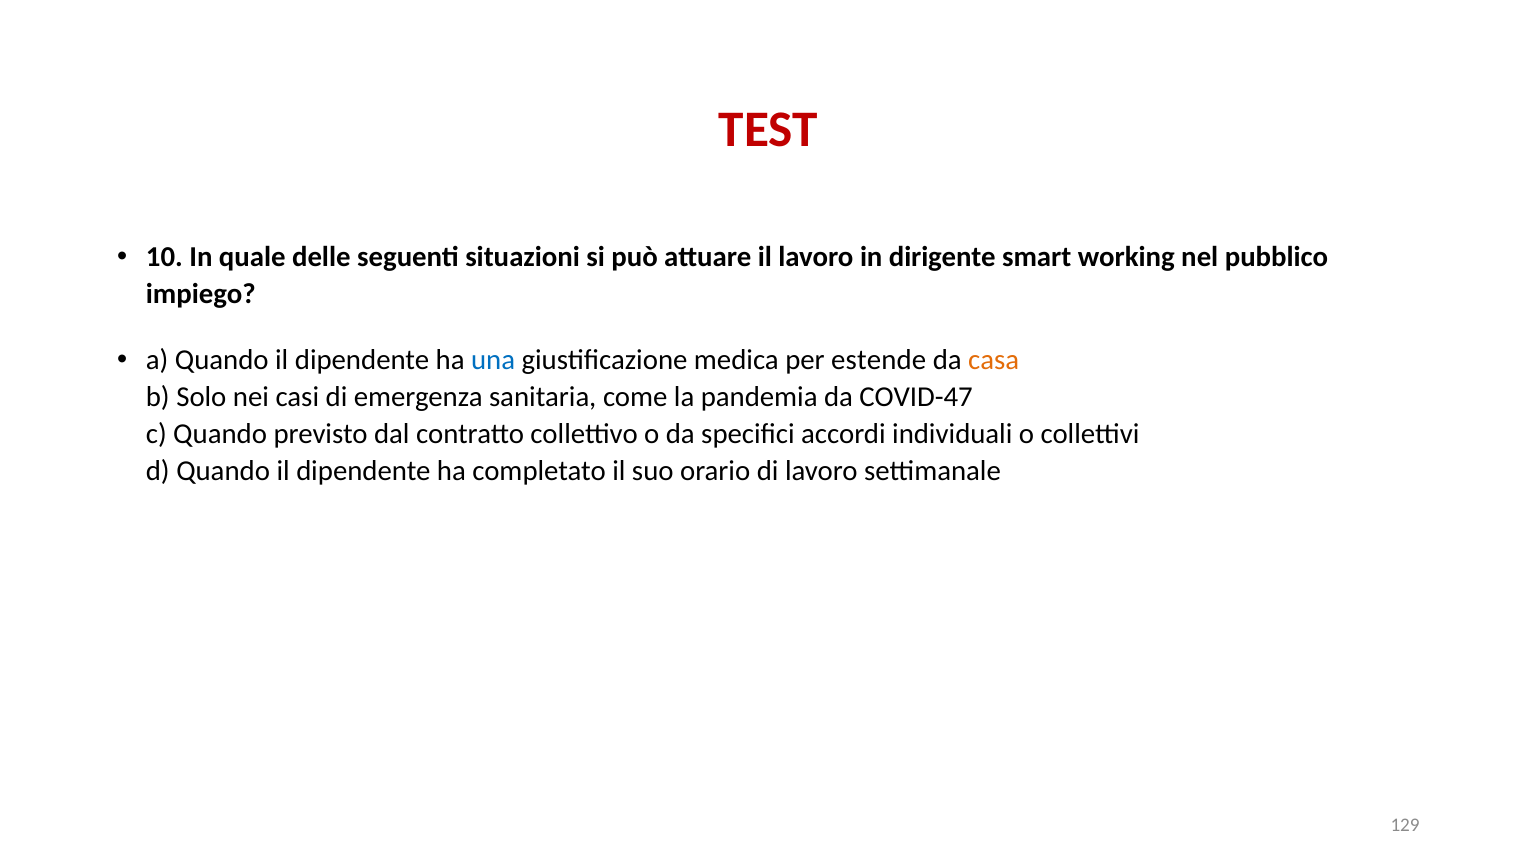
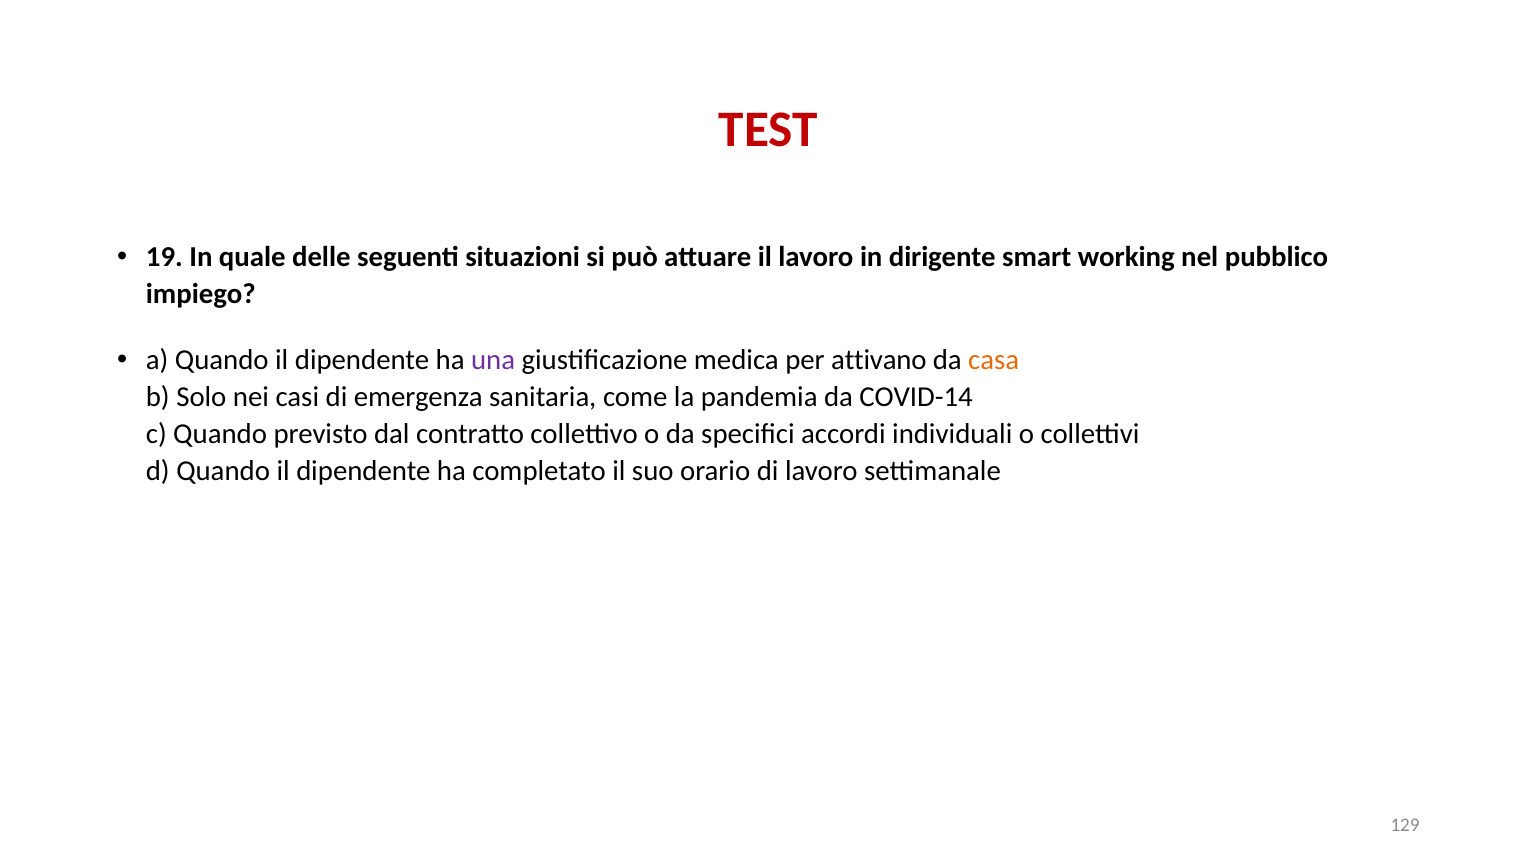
10: 10 -> 19
una colour: blue -> purple
estende: estende -> attivano
COVID-47: COVID-47 -> COVID-14
